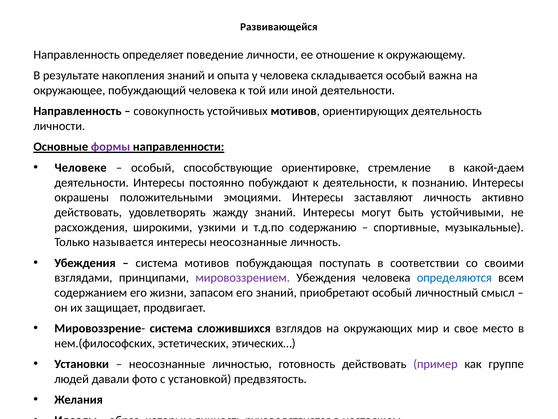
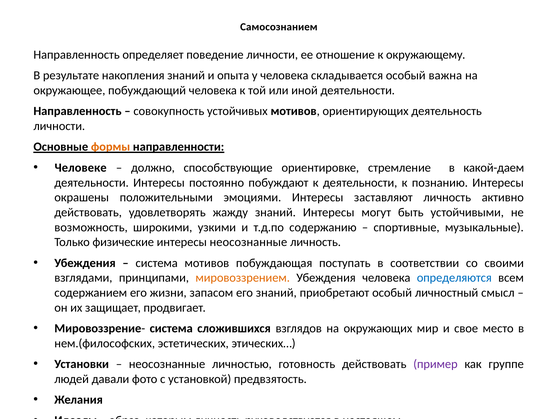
Развивающейся: Развивающейся -> Самосознанием
формы colour: purple -> orange
особый at (153, 167): особый -> должно
расхождения: расхождения -> возможность
называется: называется -> физические
мировоззрением colour: purple -> orange
